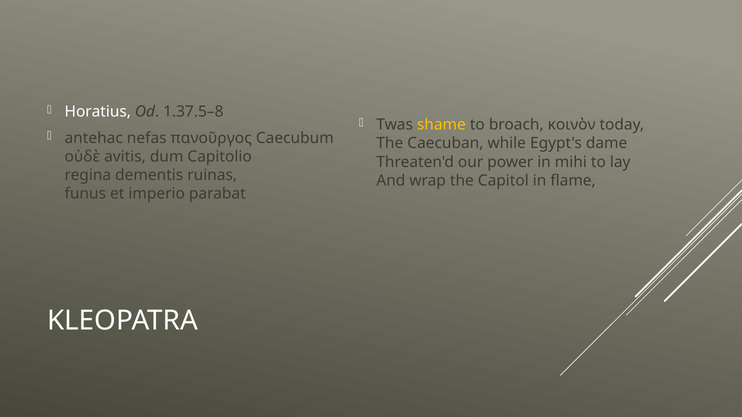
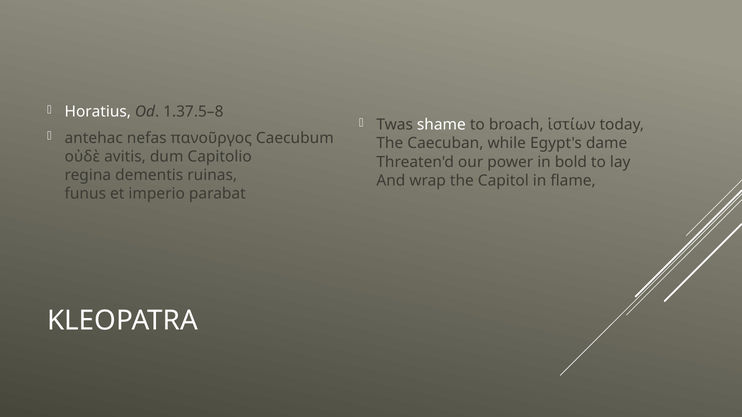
shame colour: yellow -> white
κοινὸν: κοινὸν -> ἱστίων
mihi: mihi -> bold
